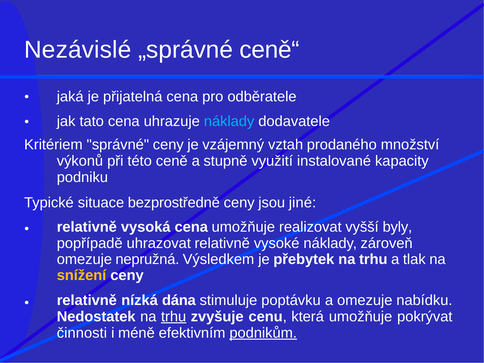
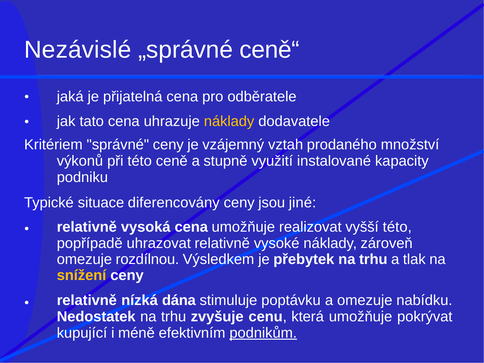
náklady at (229, 121) colour: light blue -> yellow
bezprostředně: bezprostředně -> diferencovány
vyšší byly: byly -> této
nepružná: nepružná -> rozdílnou
trhu at (174, 317) underline: present -> none
činnosti: činnosti -> kupující
